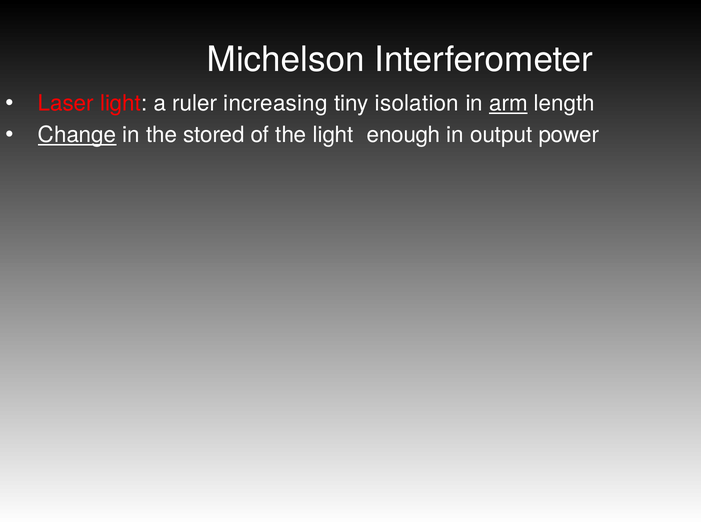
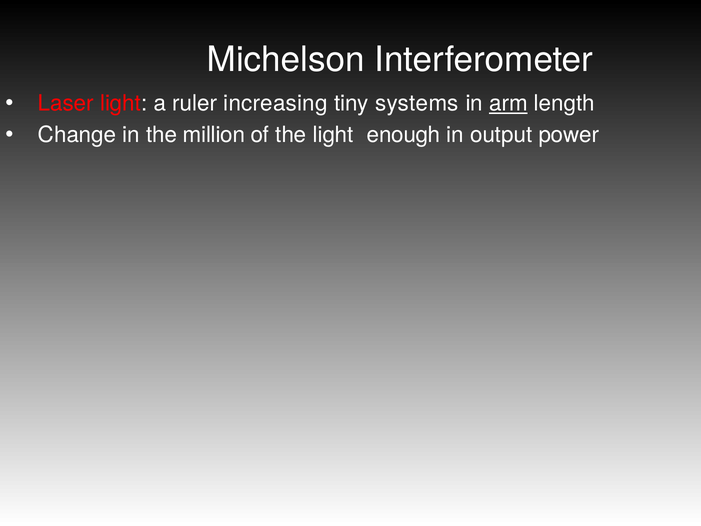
isolation: isolation -> systems
Change underline: present -> none
stored: stored -> million
